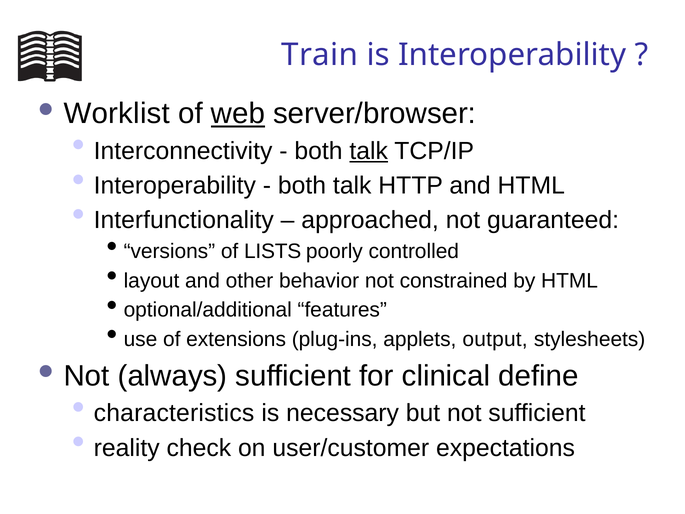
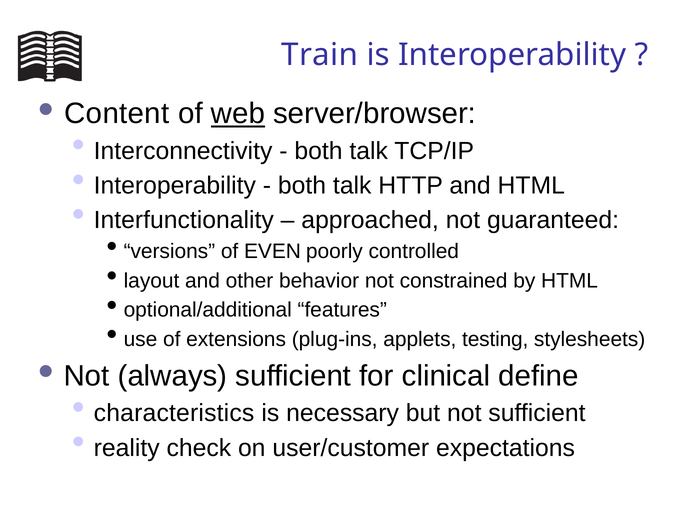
Worklist: Worklist -> Content
talk at (369, 151) underline: present -> none
LISTS: LISTS -> EVEN
output: output -> testing
